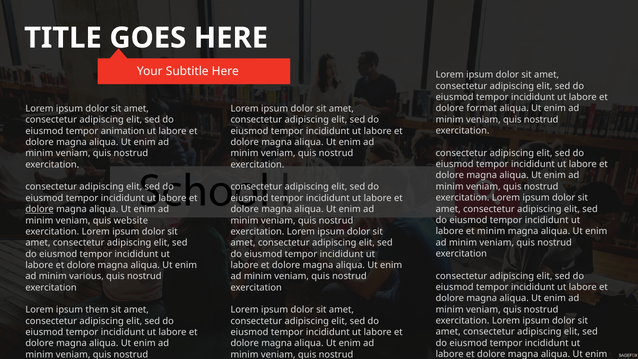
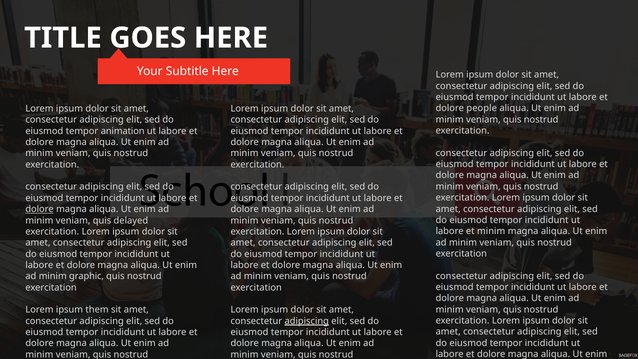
format: format -> people
website: website -> delayed
various: various -> graphic
adipiscing at (307, 321) underline: none -> present
